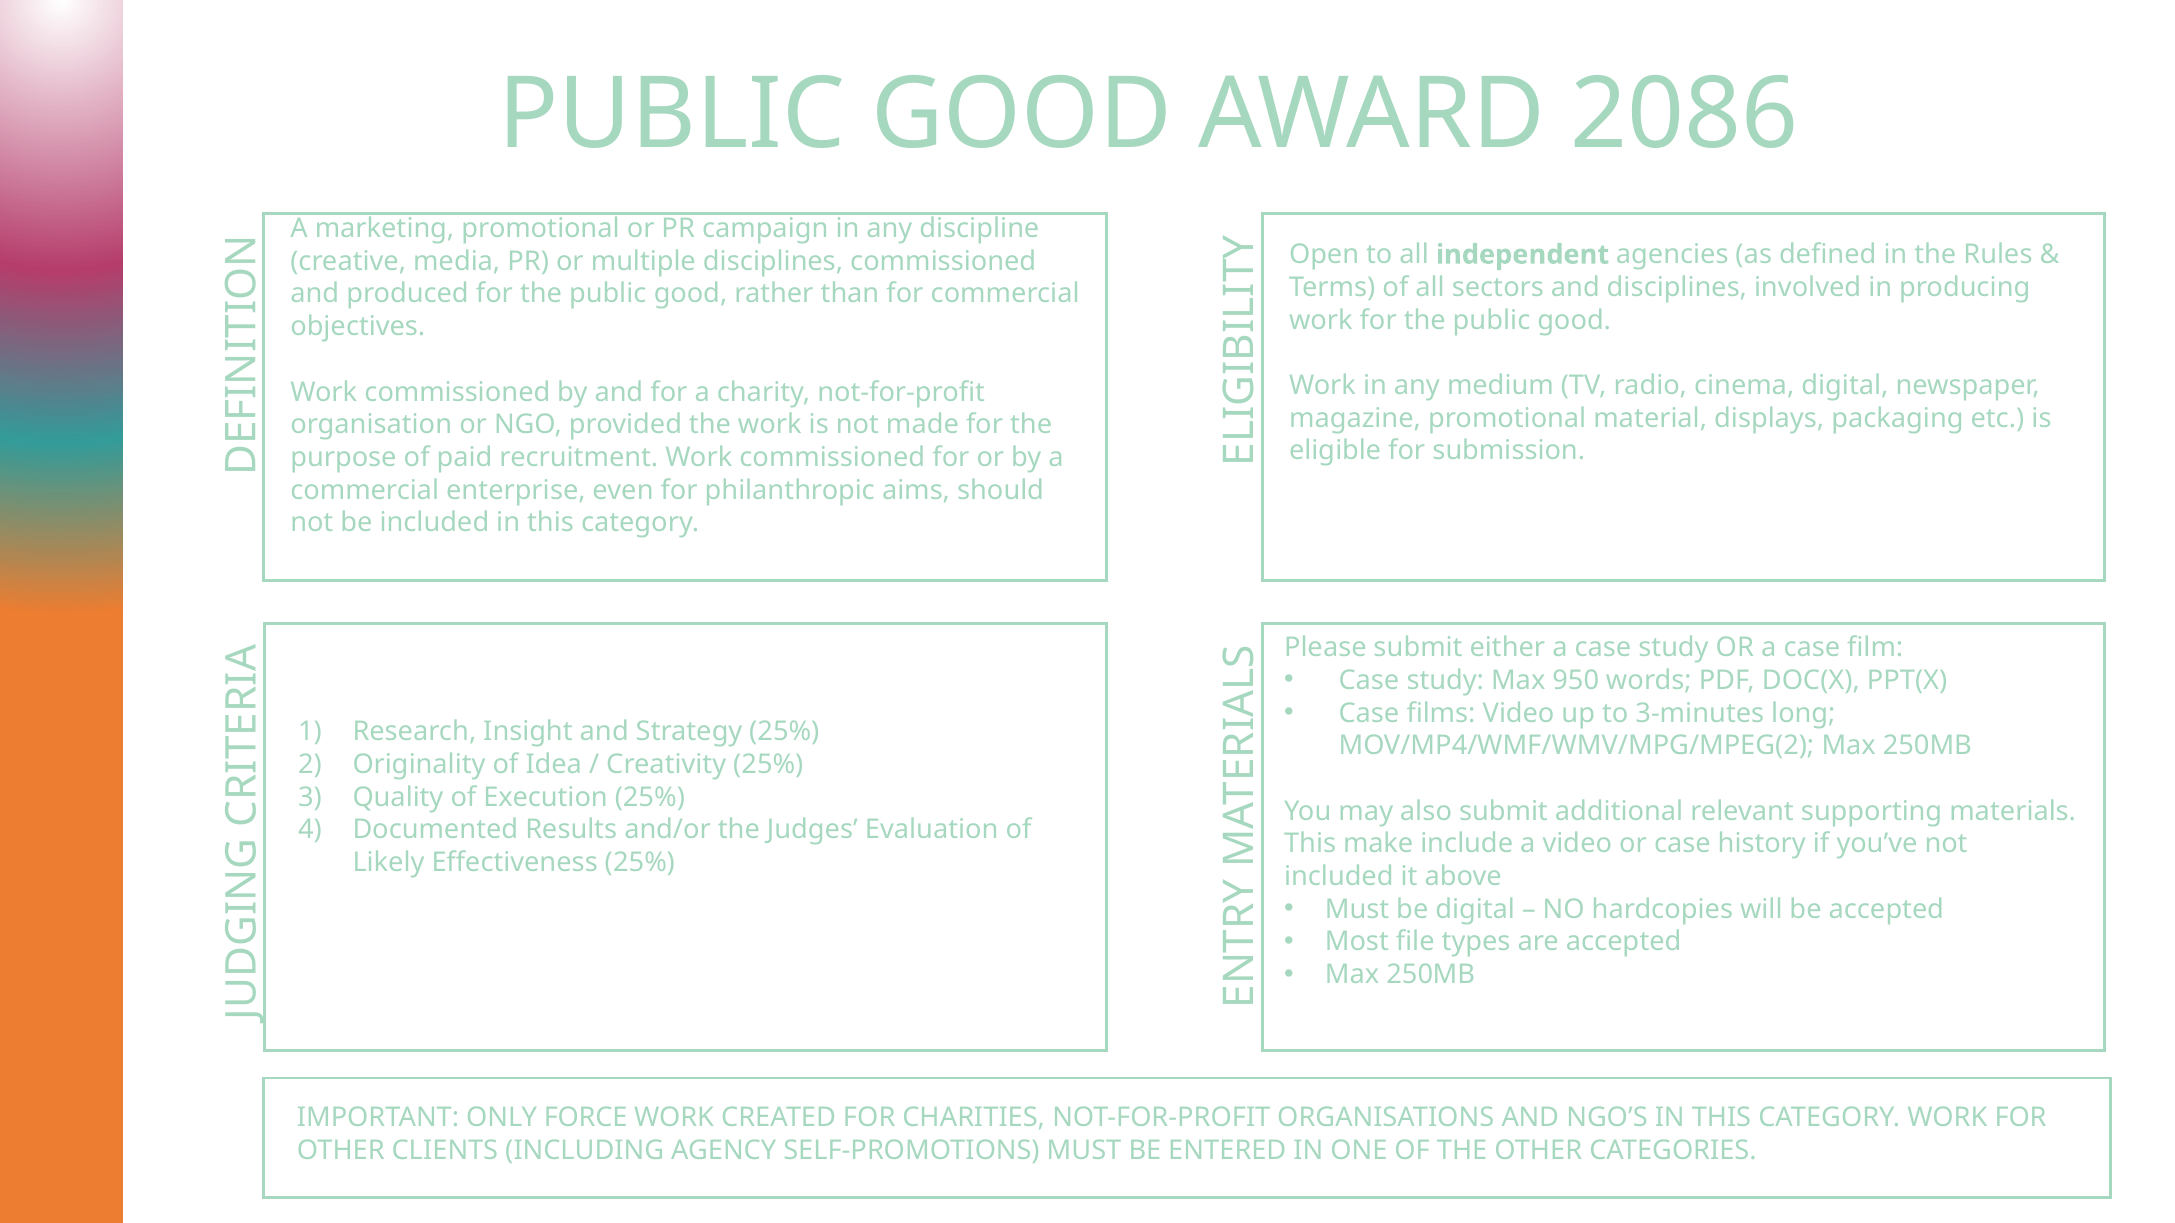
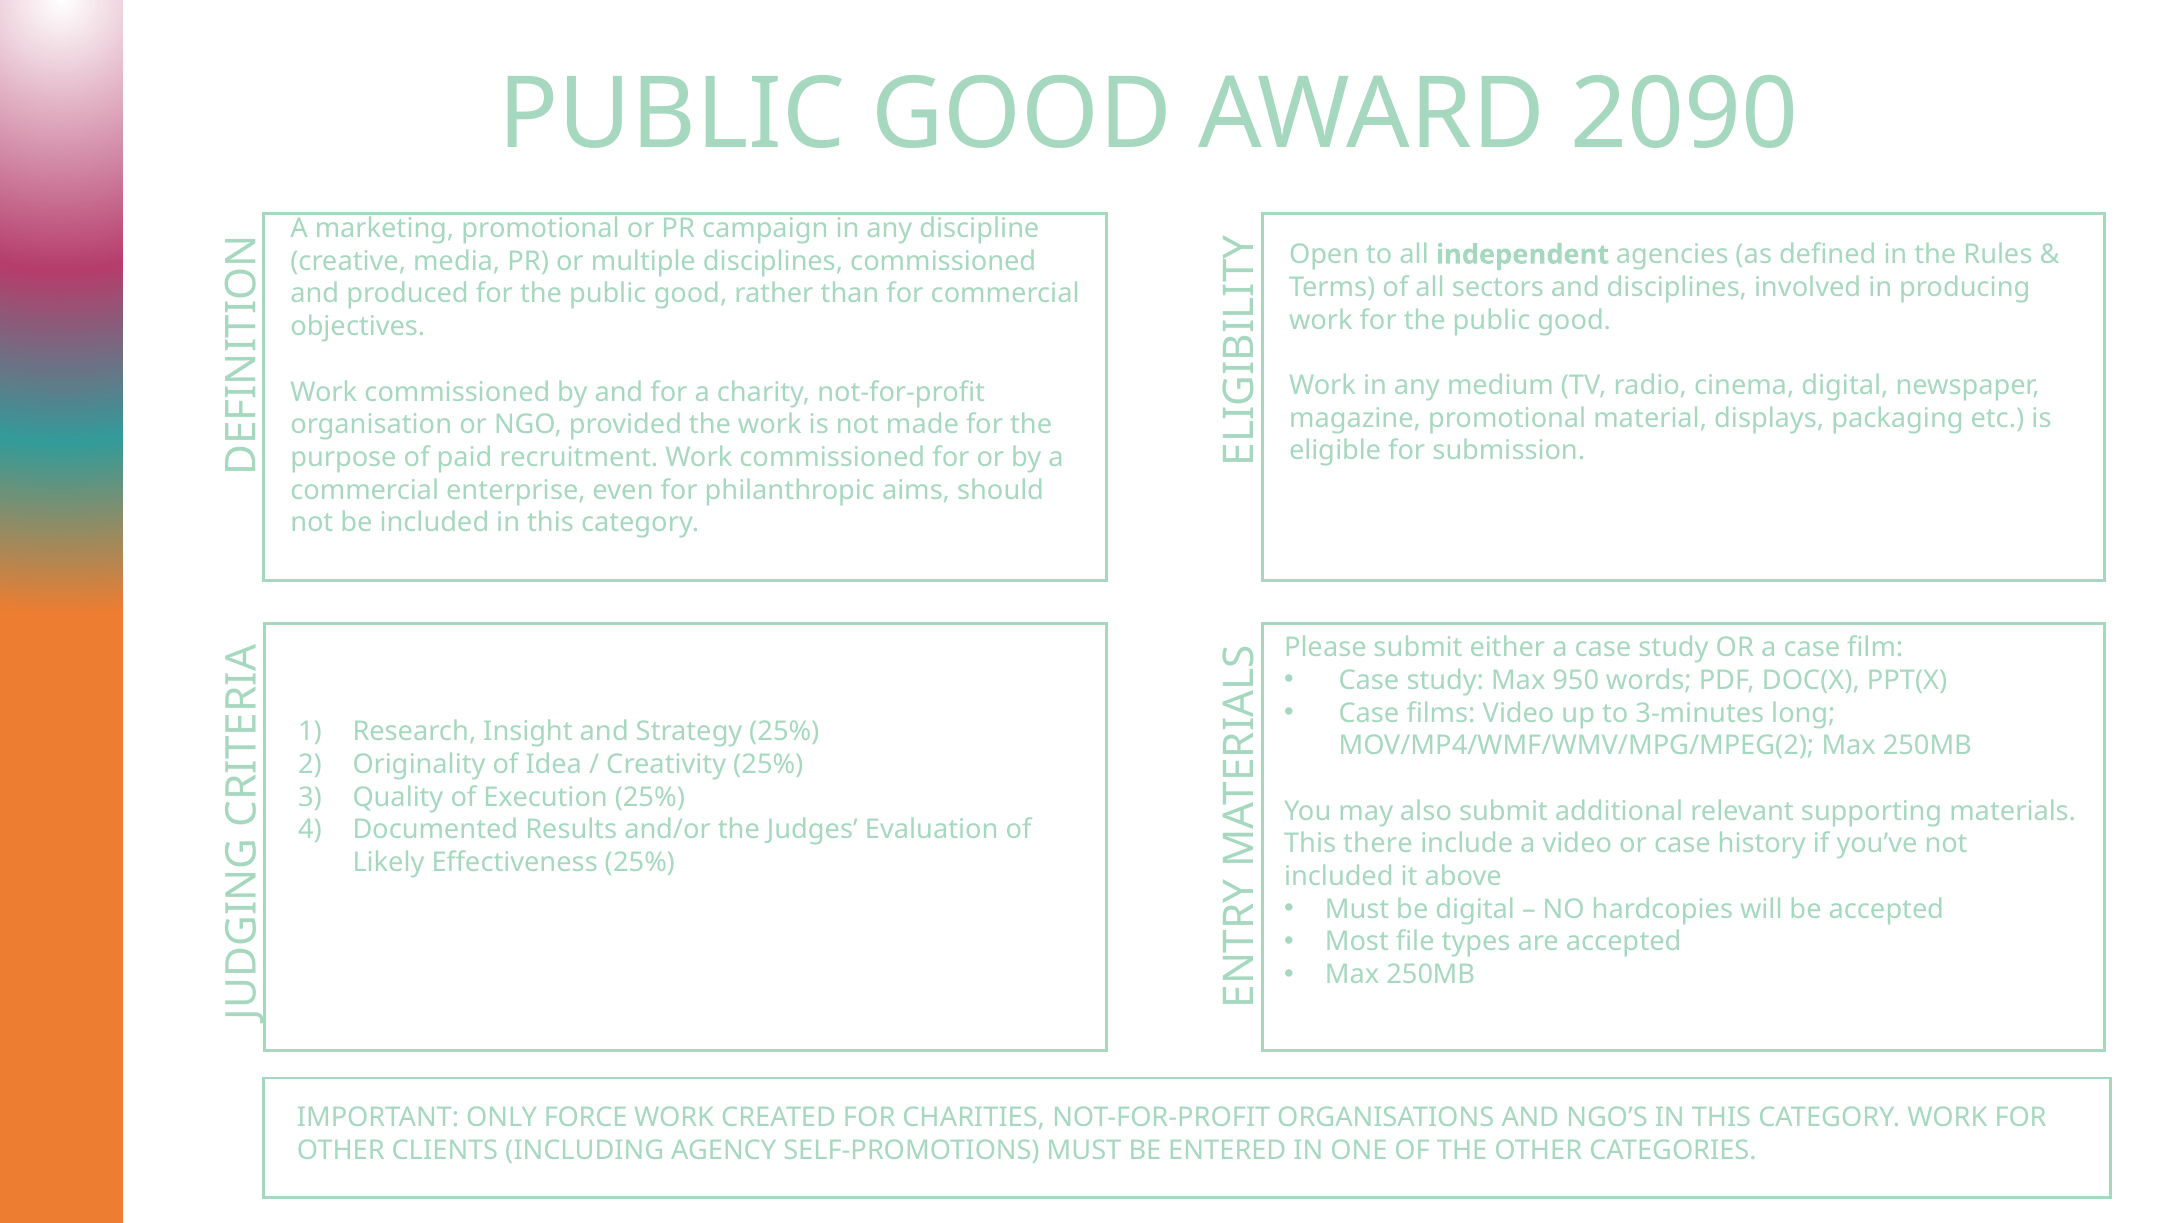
2086: 2086 -> 2090
make: make -> there
